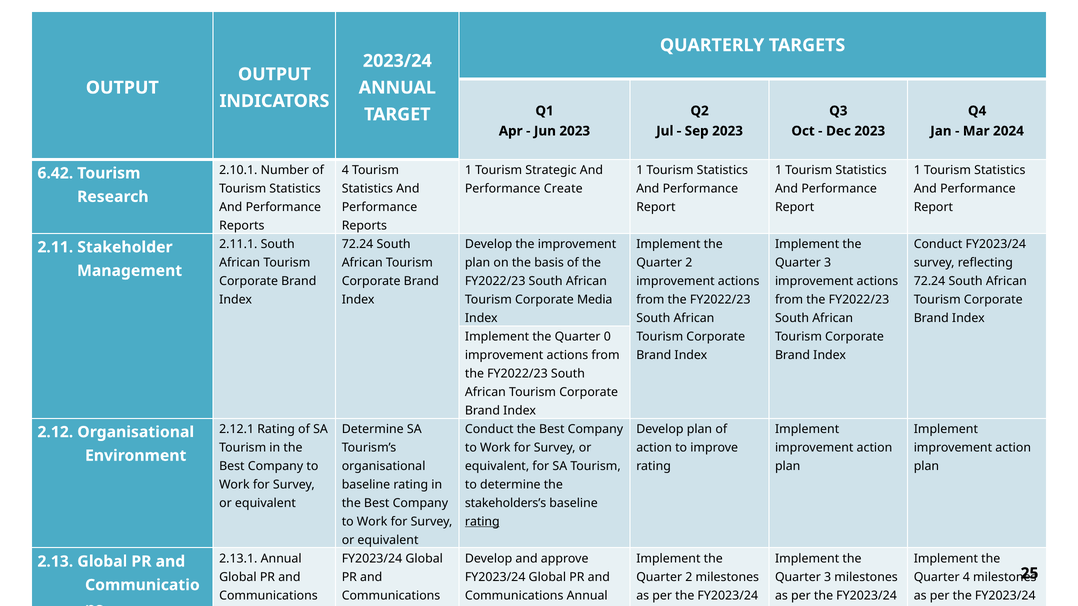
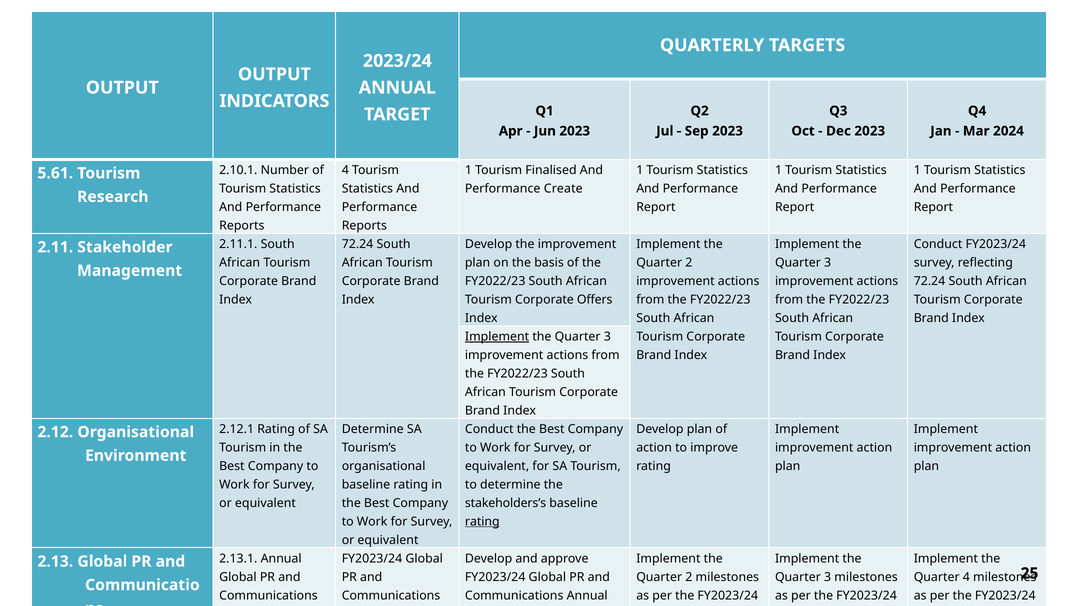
Strategic: Strategic -> Finalised
6.42: 6.42 -> 5.61
Media: Media -> Offers
Implement at (497, 337) underline: none -> present
0 at (607, 337): 0 -> 3
